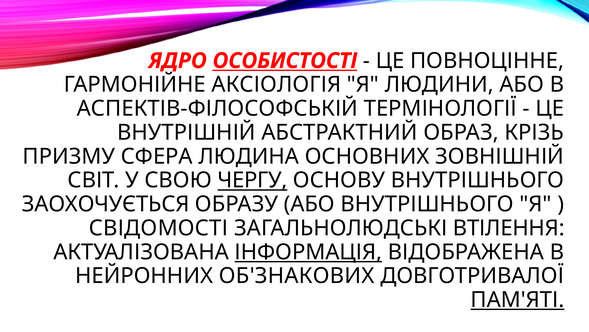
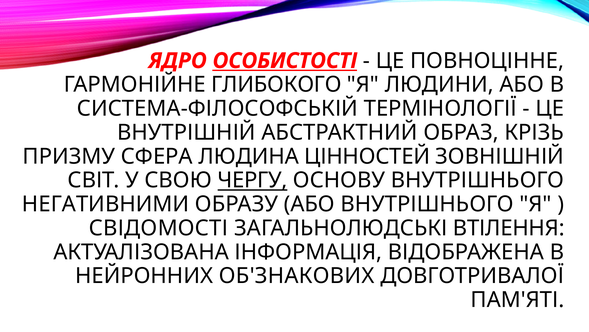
АКСІОЛОГІЯ: АКСІОЛОГІЯ -> ГЛИБОКОГО
АСПЕКТІВ-ФІЛОСОФСЬКІЙ: АСПЕКТІВ-ФІЛОСОФСЬКІЙ -> СИСТЕМА-ФІЛОСОФСЬКІЙ
ОСНОВНИХ: ОСНОВНИХ -> ЦІННОСТЕЙ
ЗАОХОЧУЄТЬСЯ: ЗАОХОЧУЄТЬСЯ -> НЕГАТИВНИМИ
ІНФОРМАЦІЯ underline: present -> none
ПАМ'ЯТІ underline: present -> none
